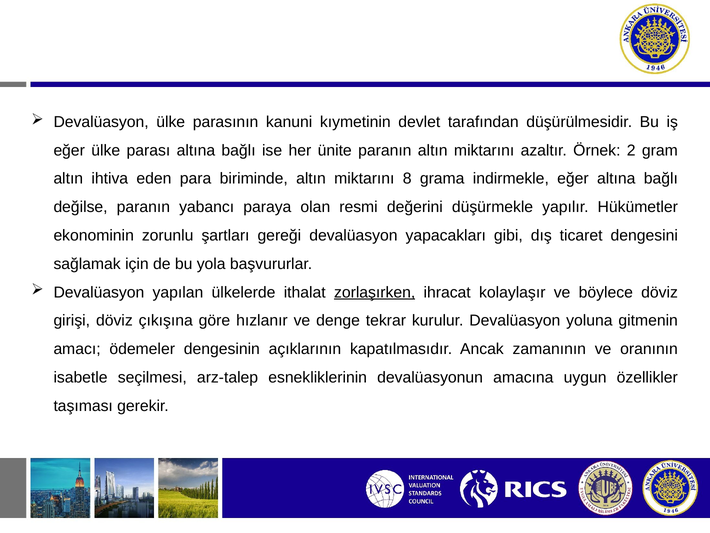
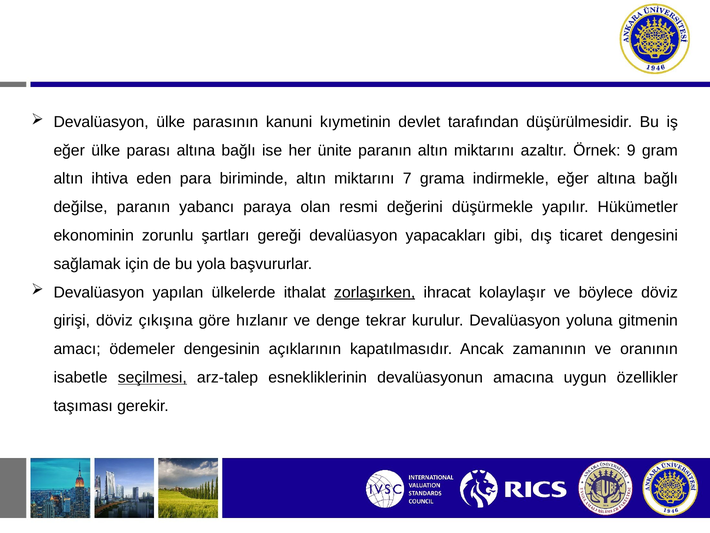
2: 2 -> 9
8: 8 -> 7
seçilmesi underline: none -> present
